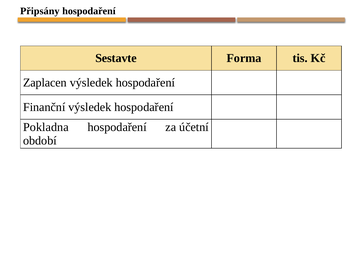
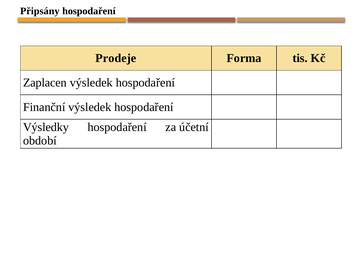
Sestavte: Sestavte -> Prodeje
Pokladna: Pokladna -> Výsledky
